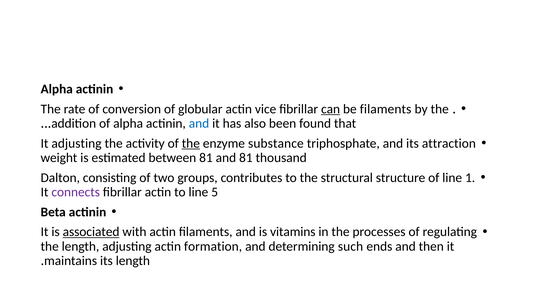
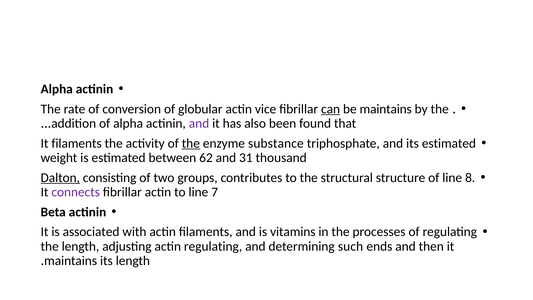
be filaments: filaments -> maintains
and at (199, 123) colour: blue -> purple
It adjusting: adjusting -> filaments
its attraction: attraction -> estimated
between 81: 81 -> 62
and 81: 81 -> 31
Dalton underline: none -> present
1: 1 -> 8
5: 5 -> 7
associated underline: present -> none
actin formation: formation -> regulating
